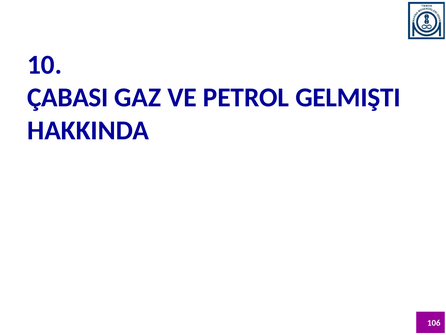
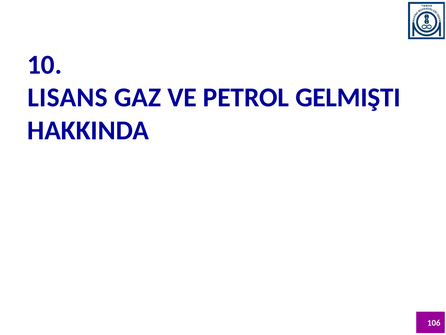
ÇABASI: ÇABASI -> LISANS
